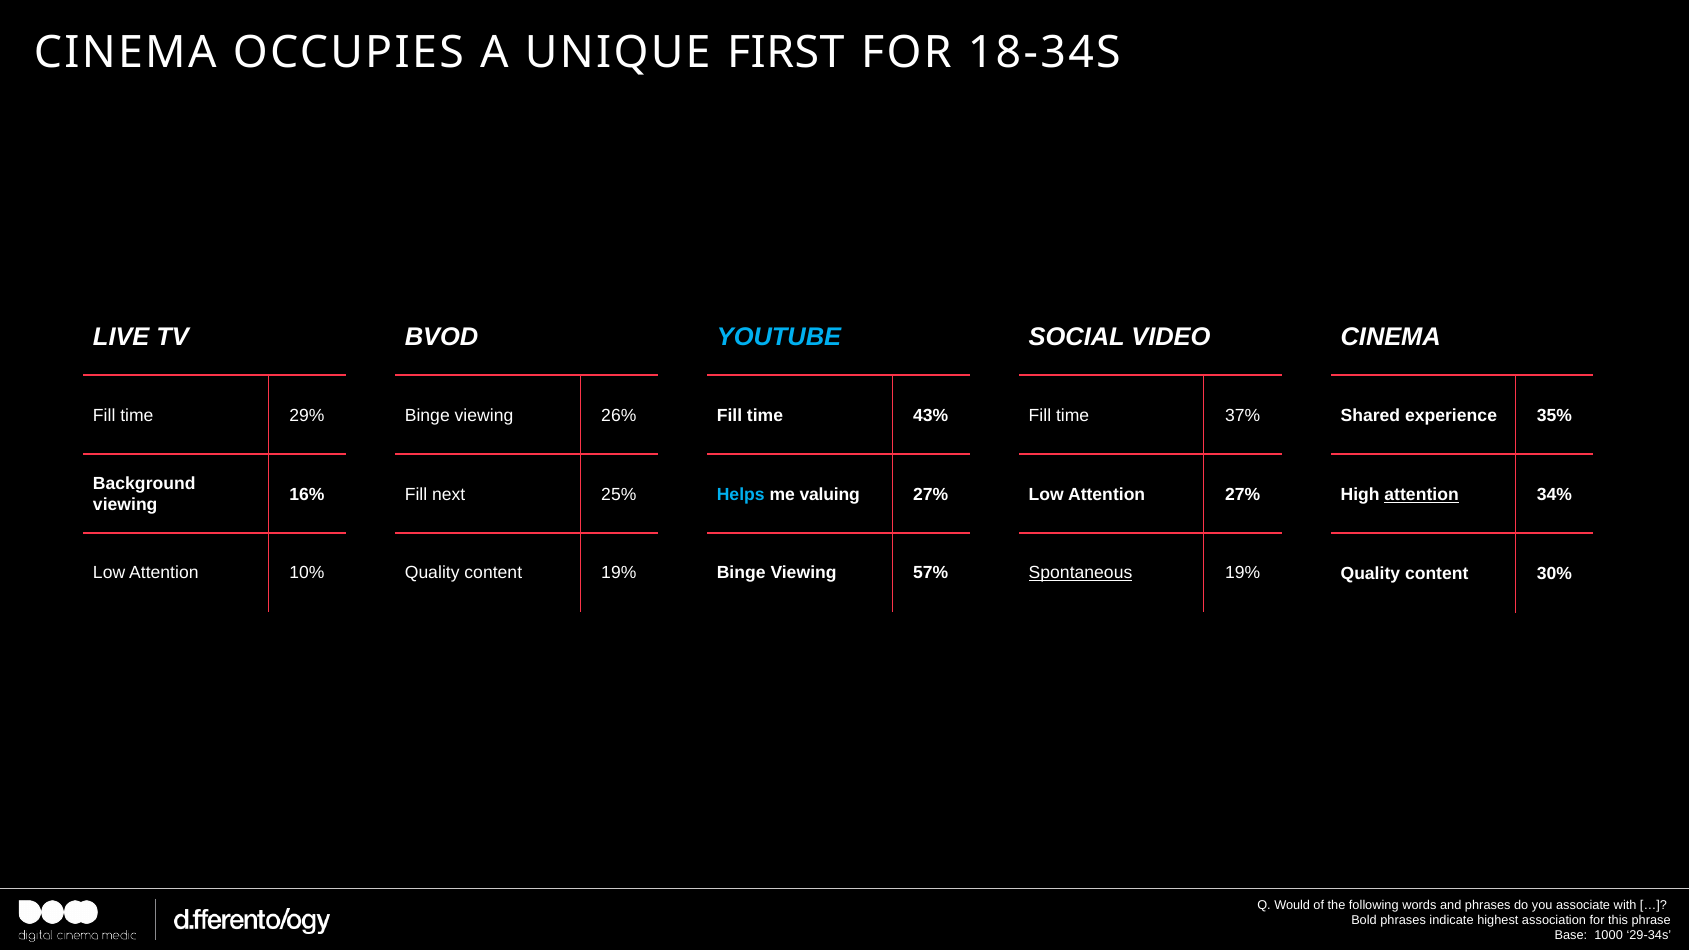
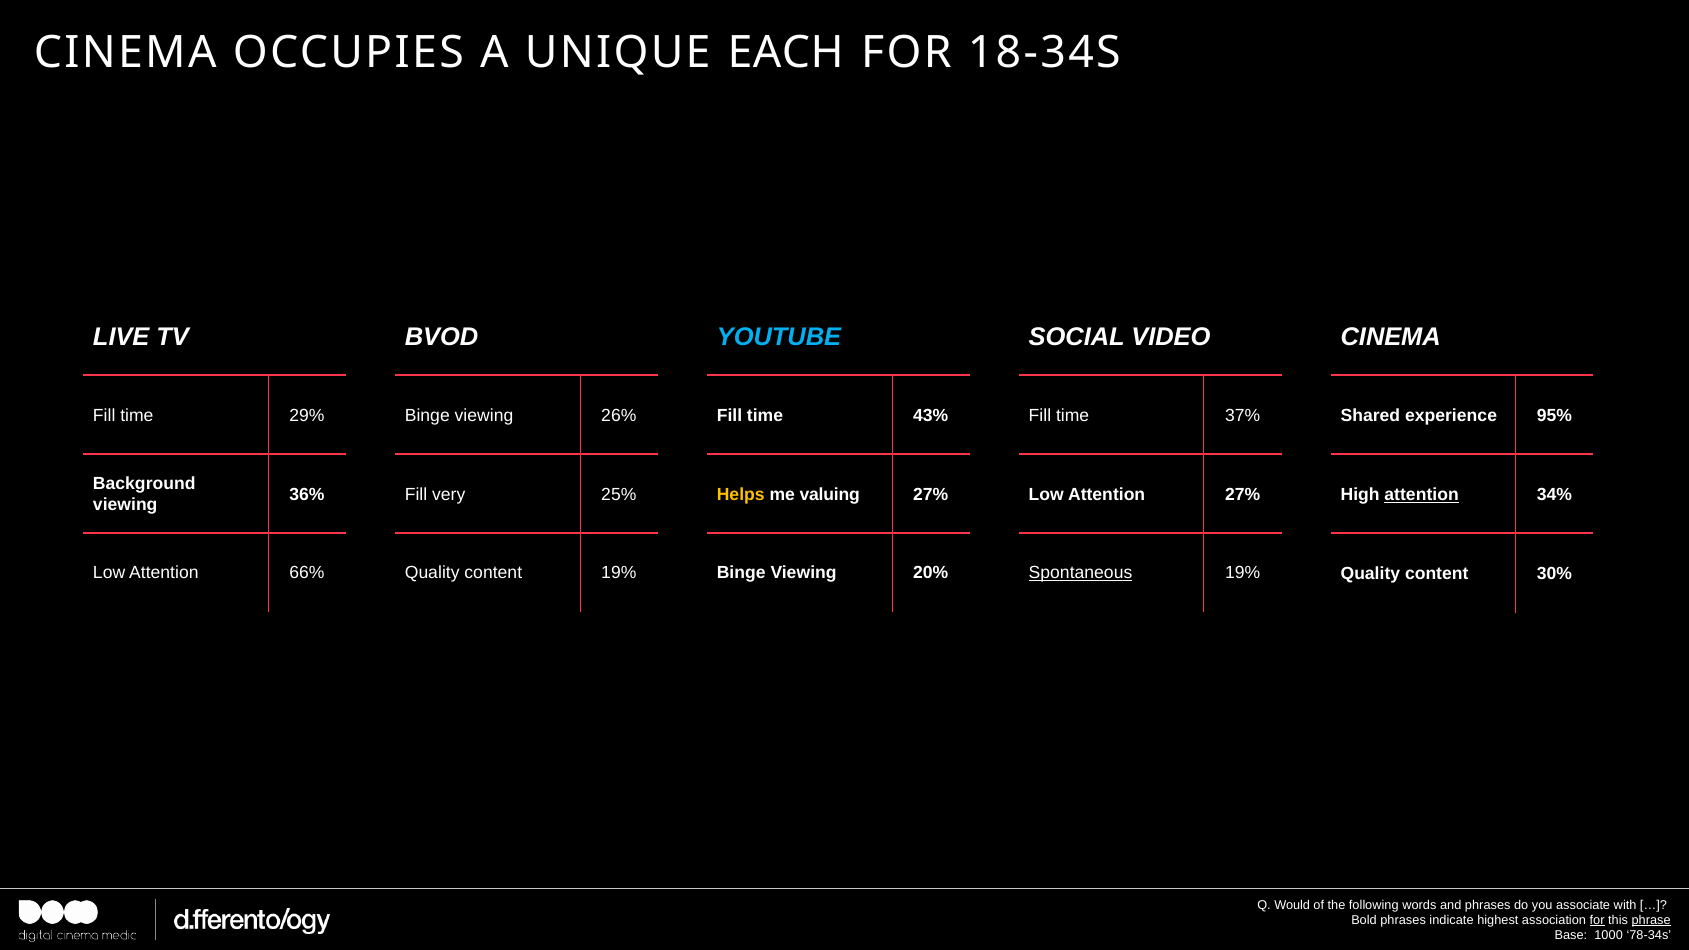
FIRST: FIRST -> EACH
35%: 35% -> 95%
16%: 16% -> 36%
next: next -> very
Helps colour: light blue -> yellow
10%: 10% -> 66%
57%: 57% -> 20%
for at (1597, 920) underline: none -> present
phrase underline: none -> present
29-34s: 29-34s -> 78-34s
